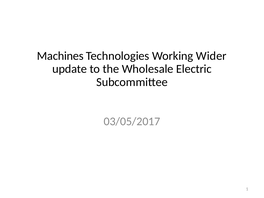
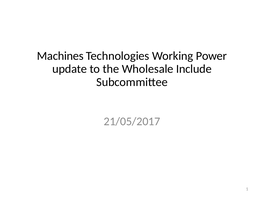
Wider: Wider -> Power
Electric: Electric -> Include
03/05/2017: 03/05/2017 -> 21/05/2017
